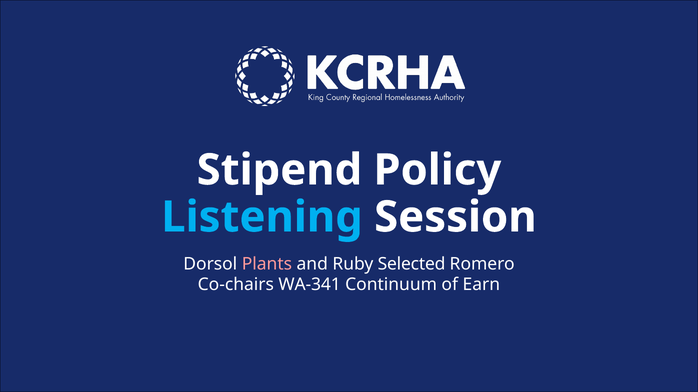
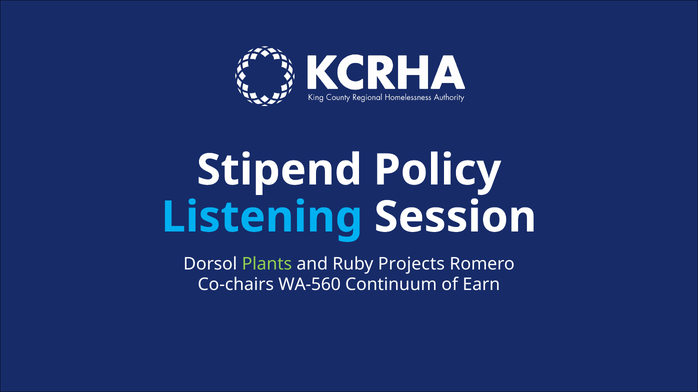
Plants colour: pink -> light green
Selected: Selected -> Projects
WA-341: WA-341 -> WA-560
